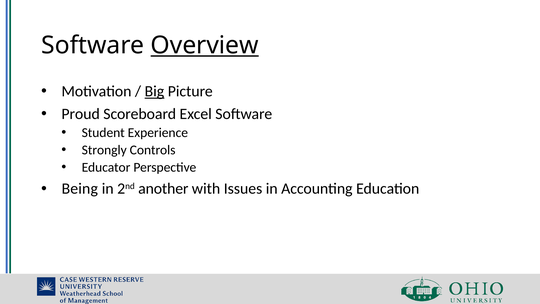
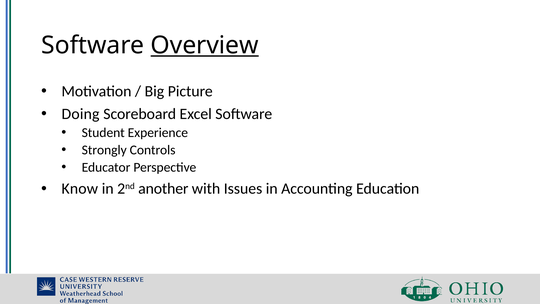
Big underline: present -> none
Proud: Proud -> Doing
Being: Being -> Know
